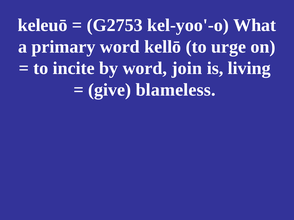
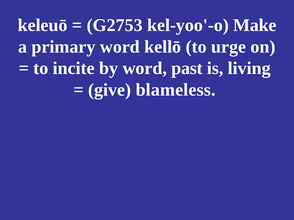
What: What -> Make
join: join -> past
